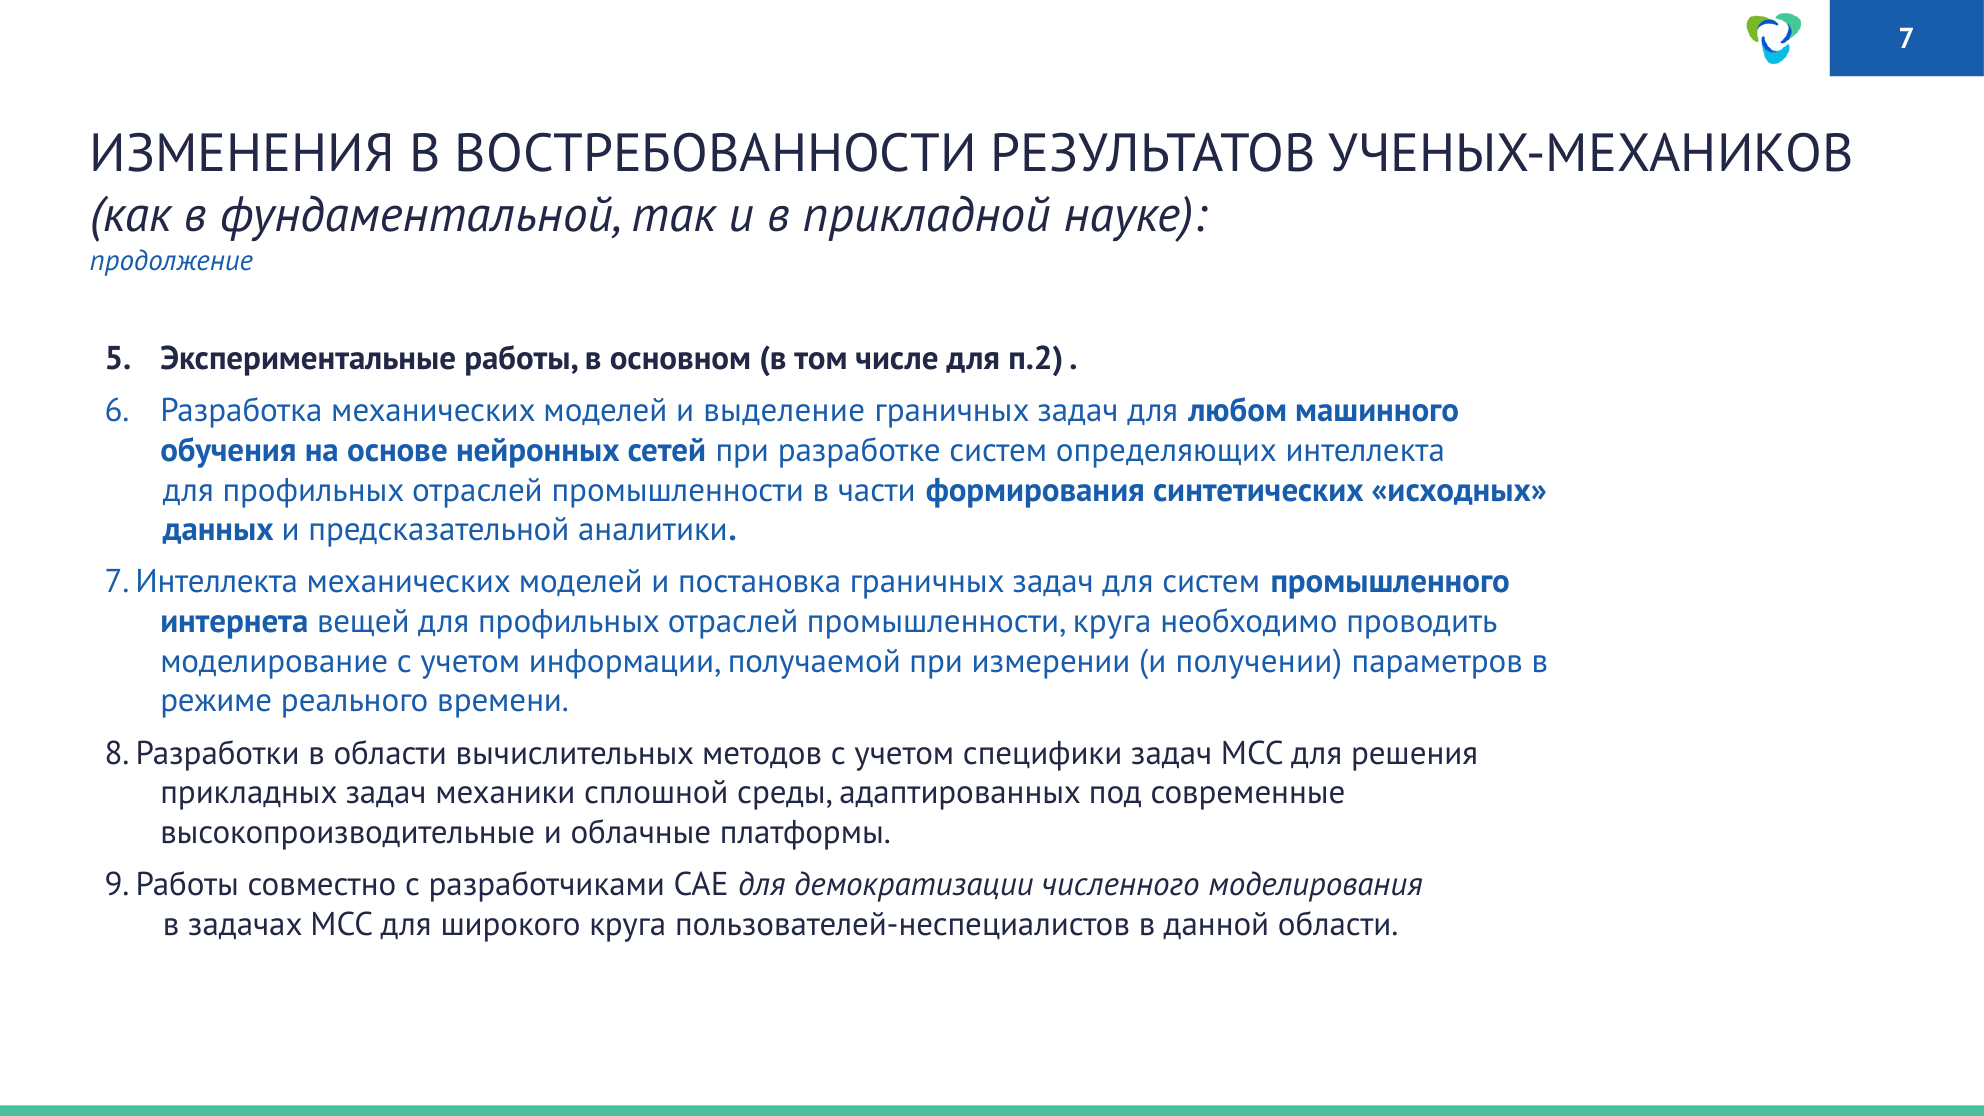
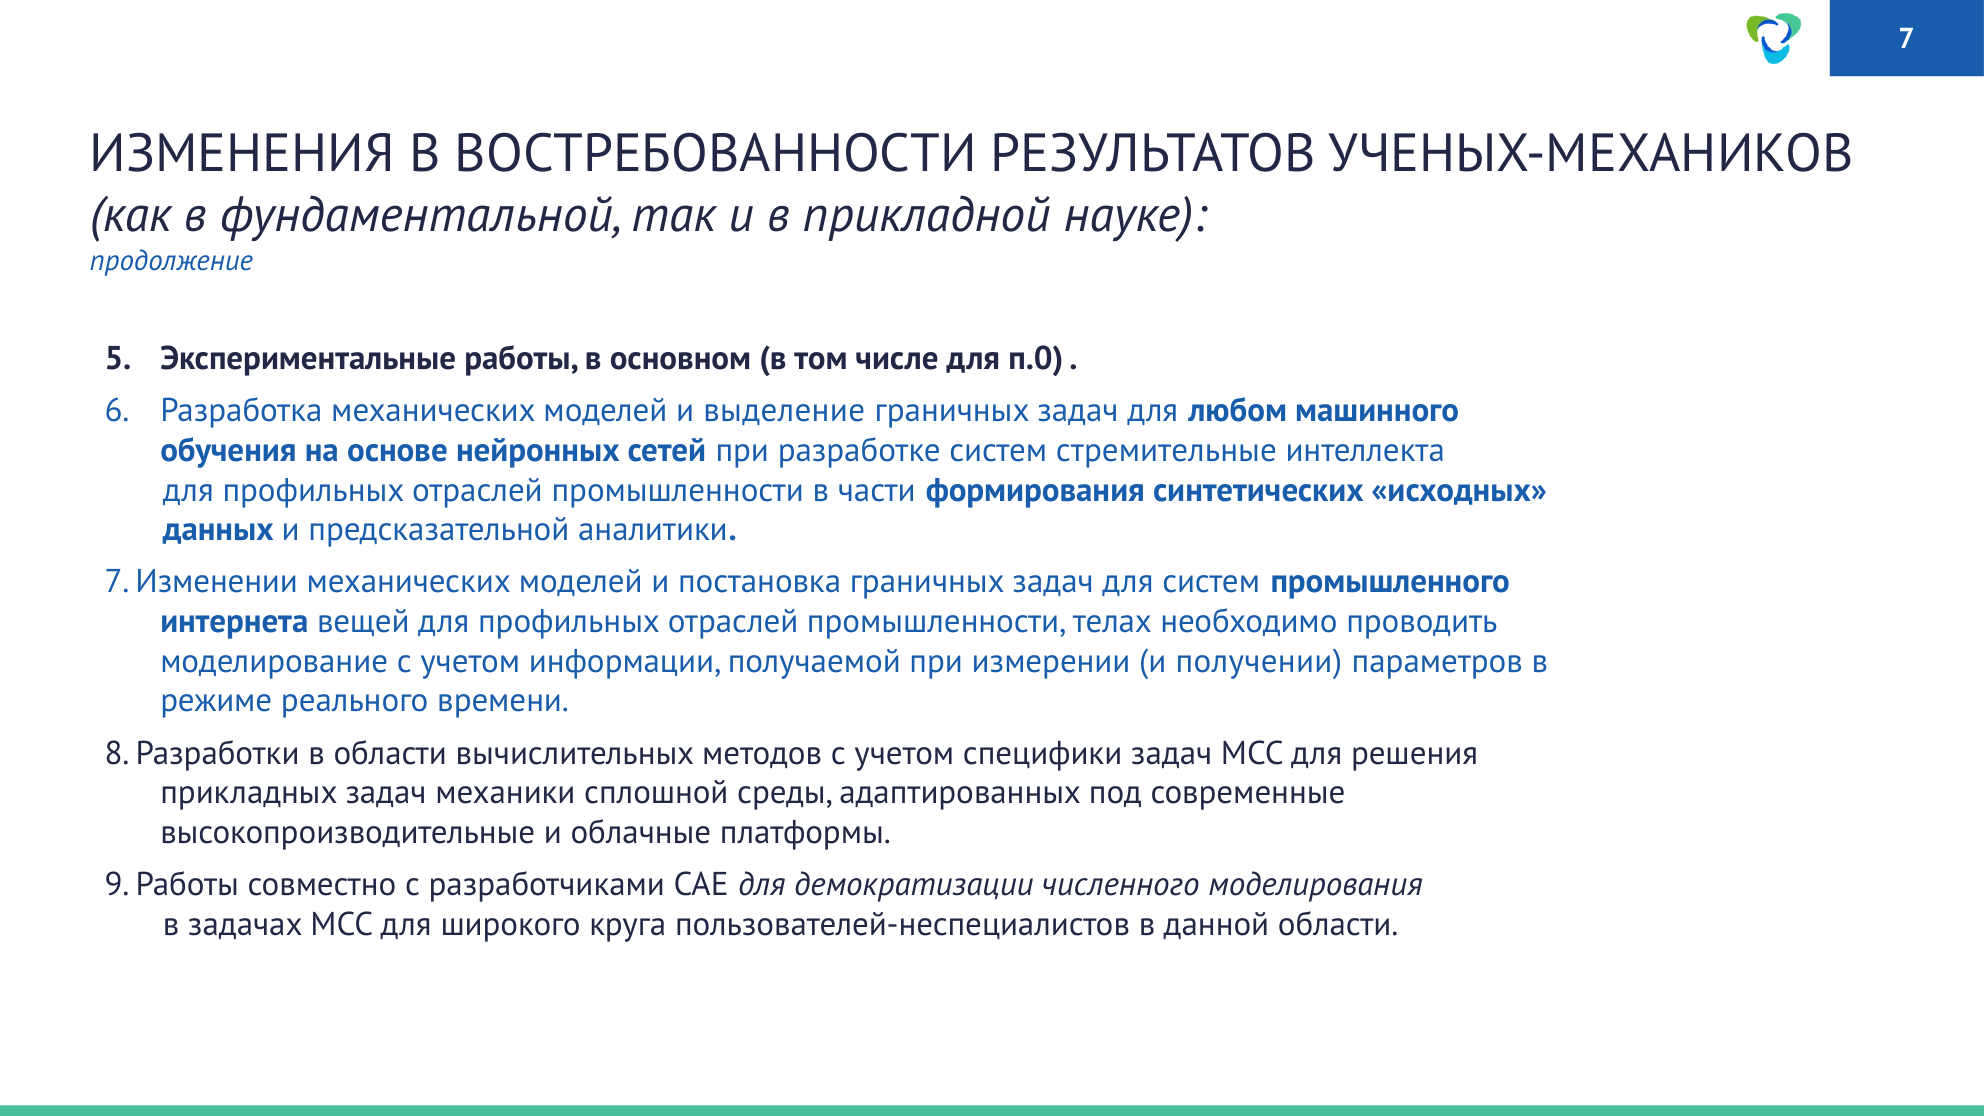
п.2: п.2 -> п.0
определяющих: определяющих -> стремительные
7 Интеллекта: Интеллекта -> Изменении
промышленности круга: круга -> телах
